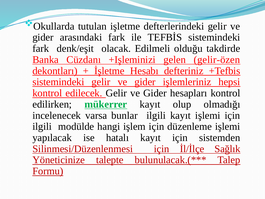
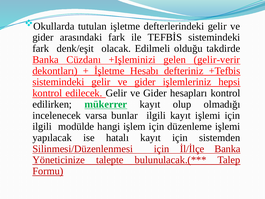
gelir-özen: gelir-özen -> gelir-verir
İl/İlçe Sağlık: Sağlık -> Banka
